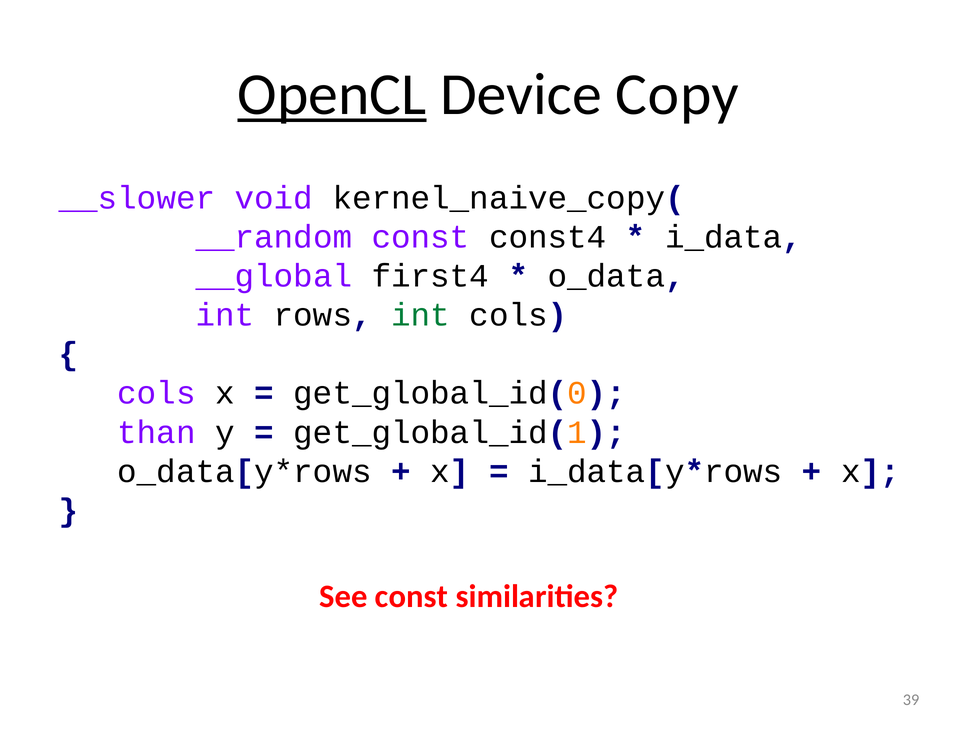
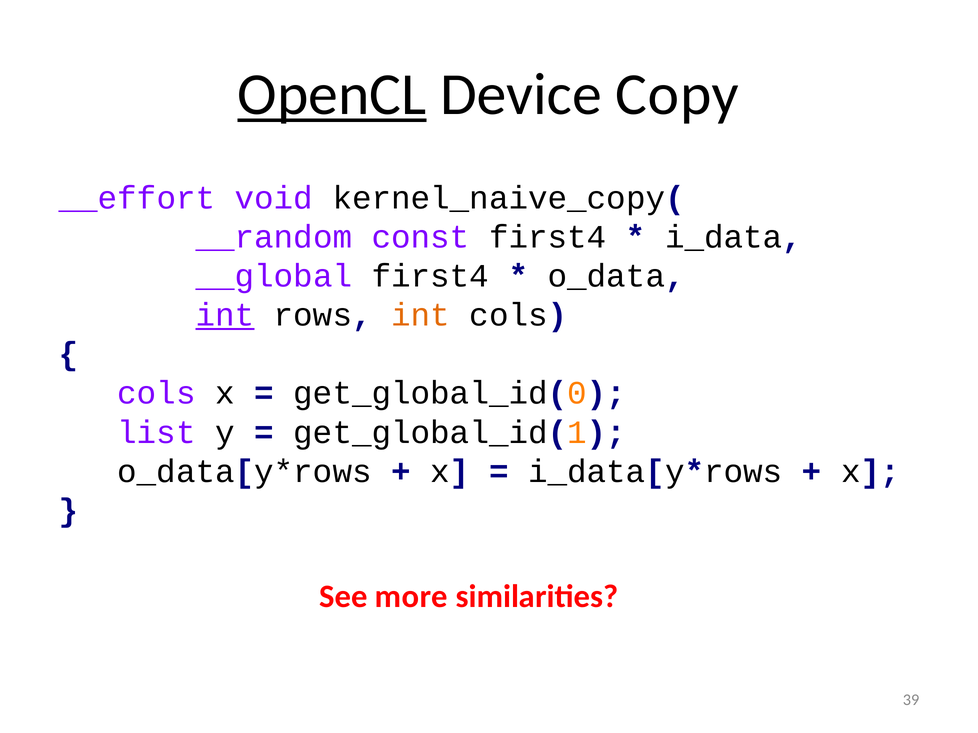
__slower: __slower -> __effort
const const4: const4 -> first4
int at (225, 315) underline: none -> present
int at (421, 315) colour: green -> orange
than: than -> list
See const: const -> more
